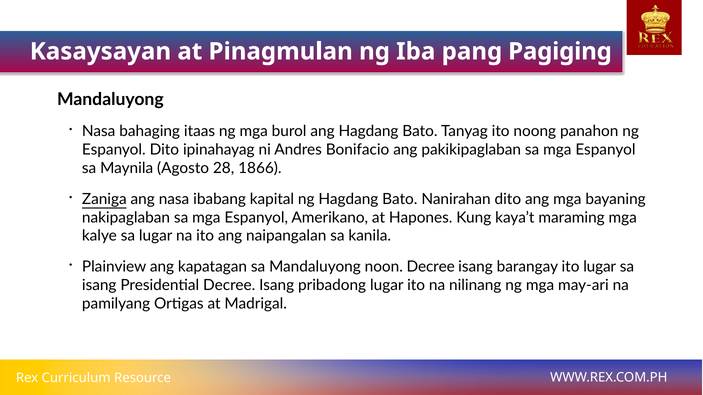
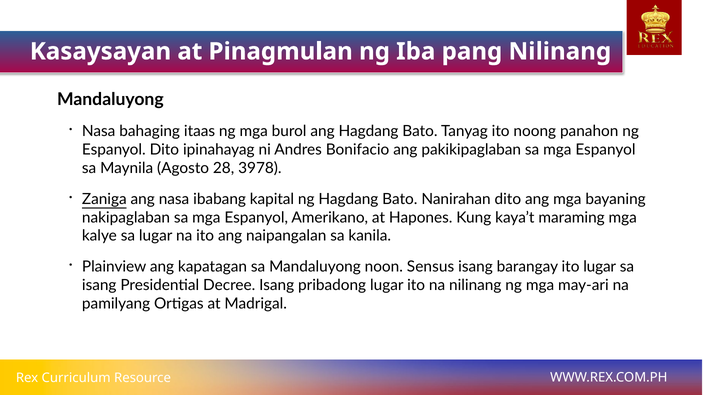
pang Pagiging: Pagiging -> Nilinang
1866: 1866 -> 3978
noon Decree: Decree -> Sensus
